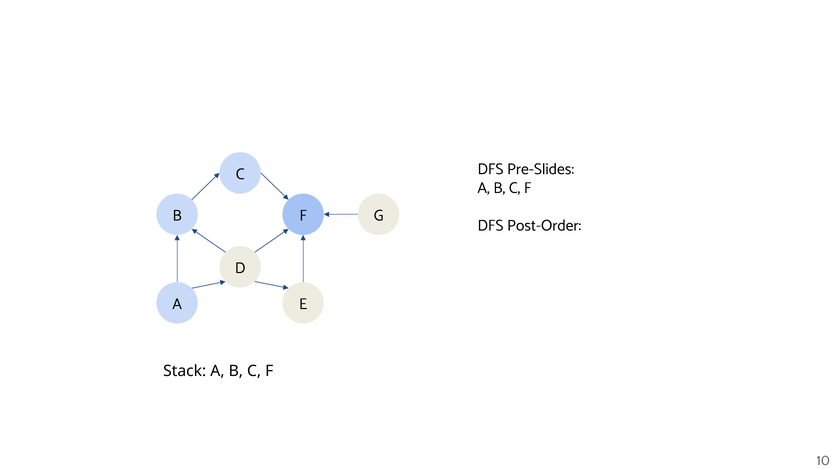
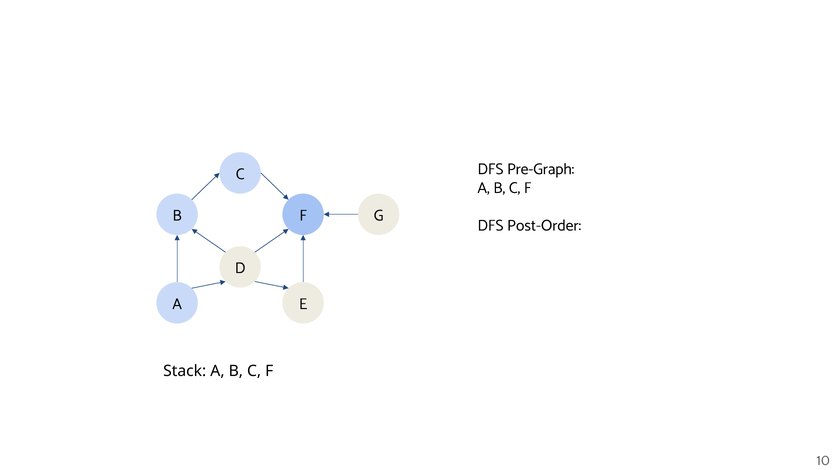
Pre-Slides: Pre-Slides -> Pre-Graph
